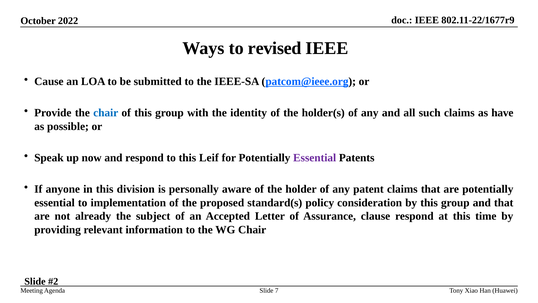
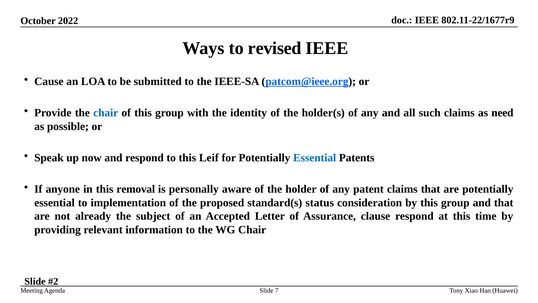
have: have -> need
Essential at (315, 158) colour: purple -> blue
division: division -> removal
policy: policy -> status
